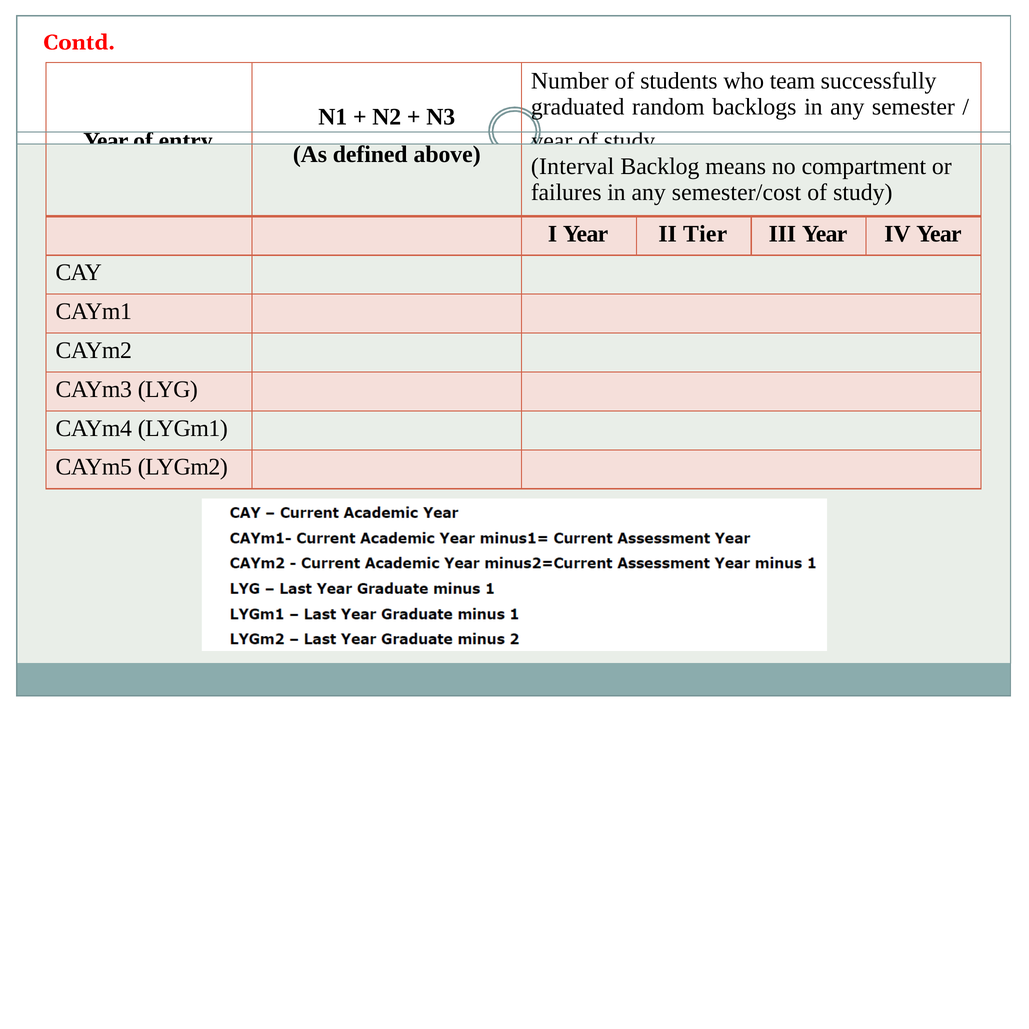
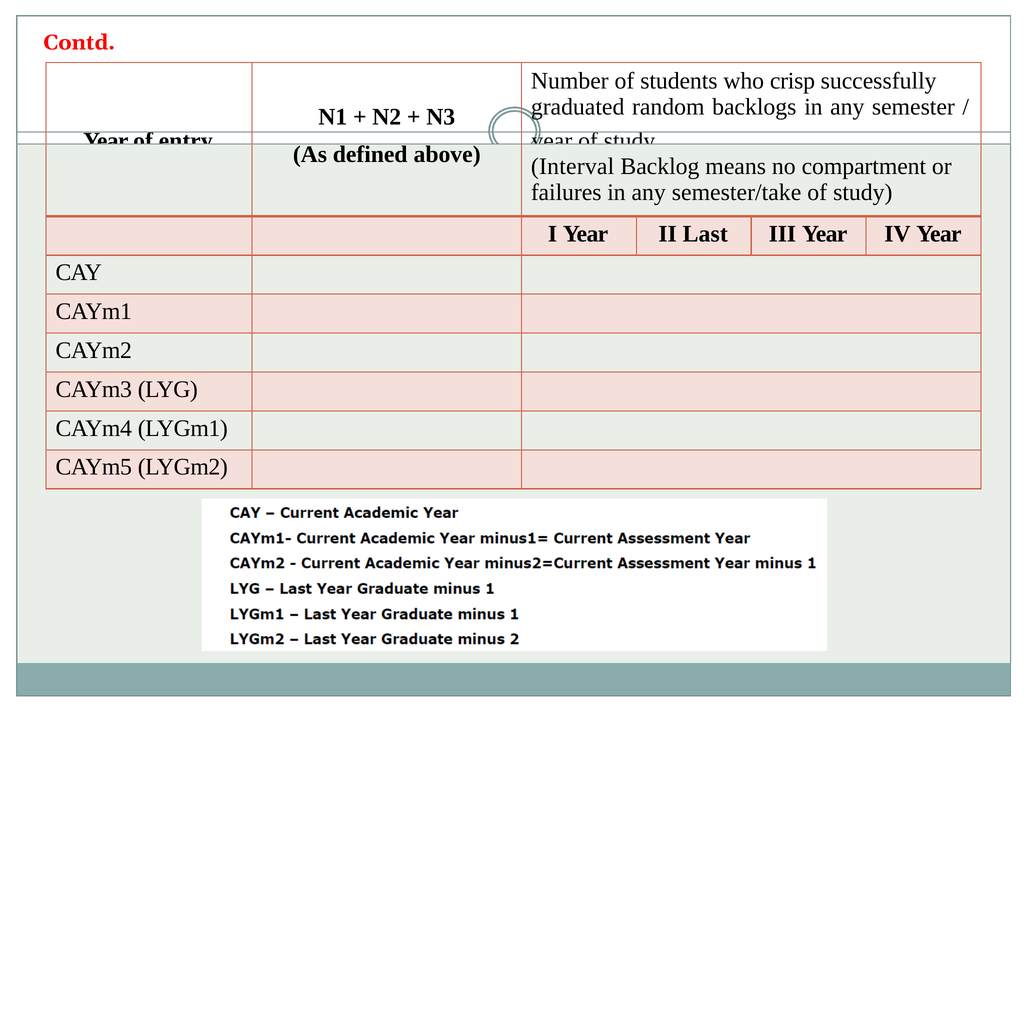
team: team -> crisp
semester/cost: semester/cost -> semester/take
Tier: Tier -> Last
